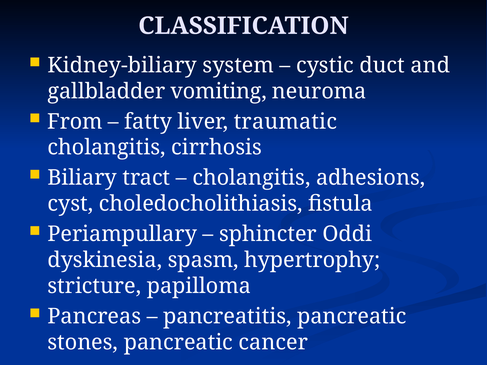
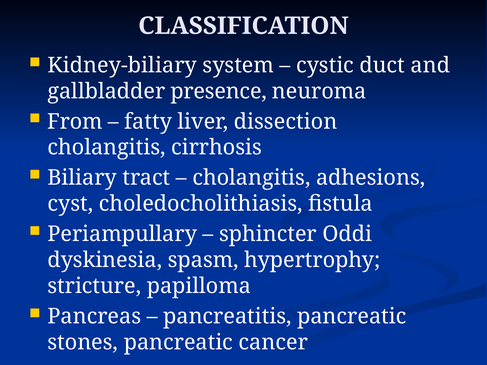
vomiting: vomiting -> presence
traumatic: traumatic -> dissection
